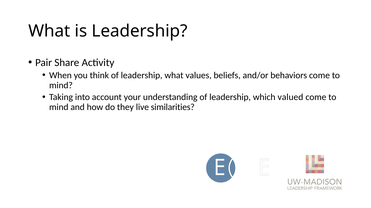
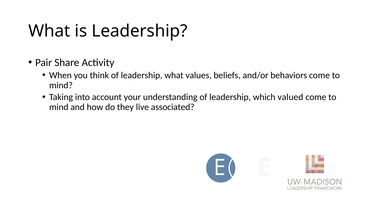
similarities: similarities -> associated
